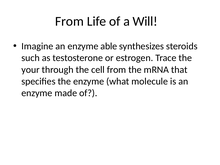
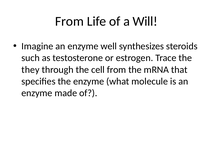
able: able -> well
your: your -> they
